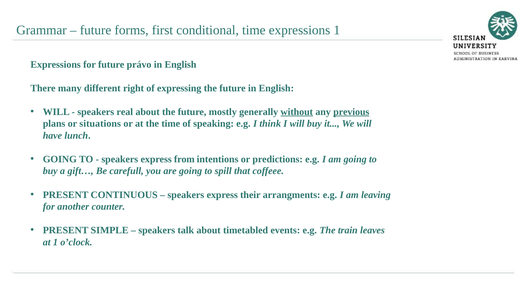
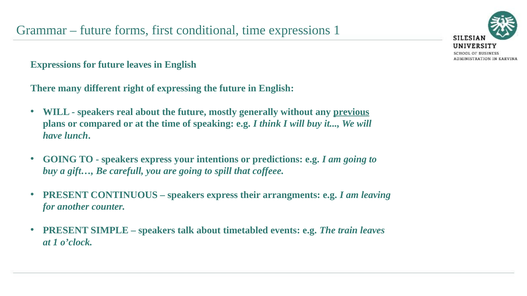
future právo: právo -> leaves
without underline: present -> none
situations: situations -> compared
from: from -> your
